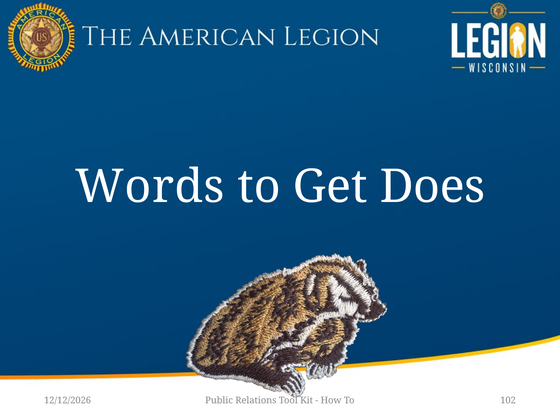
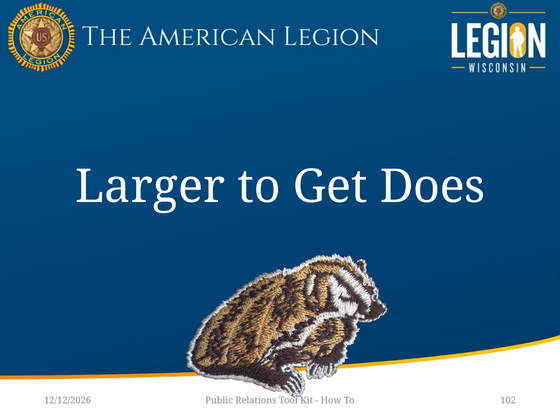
Words: Words -> Larger
